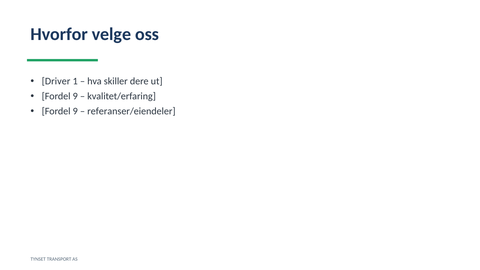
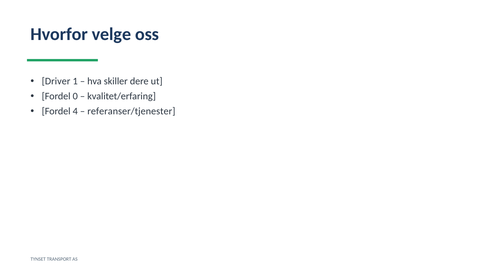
9 at (75, 96): 9 -> 0
9 at (75, 111): 9 -> 4
referanser/eiendeler: referanser/eiendeler -> referanser/tjenester
